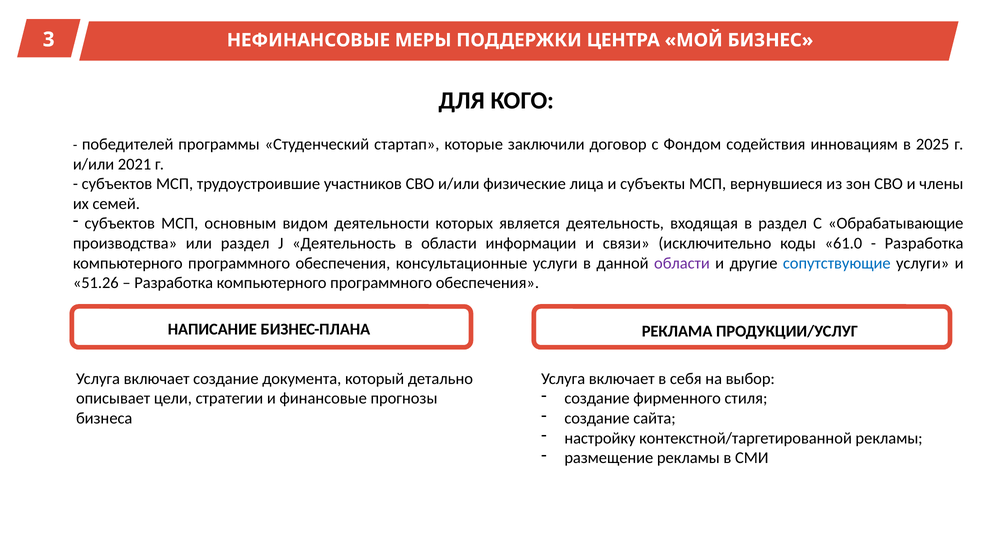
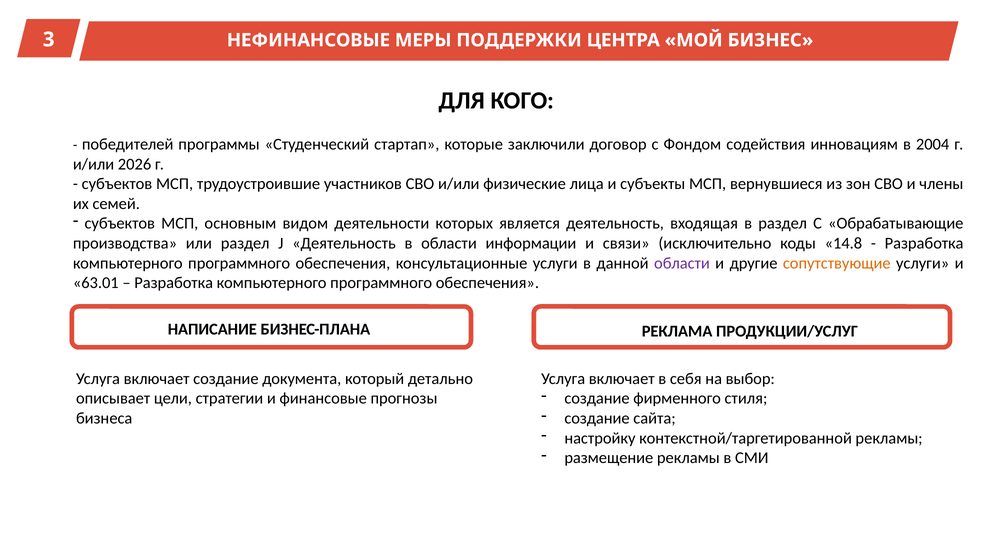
2025: 2025 -> 2004
2021: 2021 -> 2026
61.0: 61.0 -> 14.8
сопутствующие colour: blue -> orange
51.26: 51.26 -> 63.01
